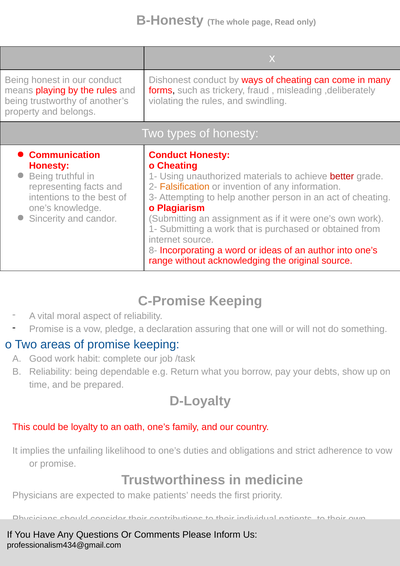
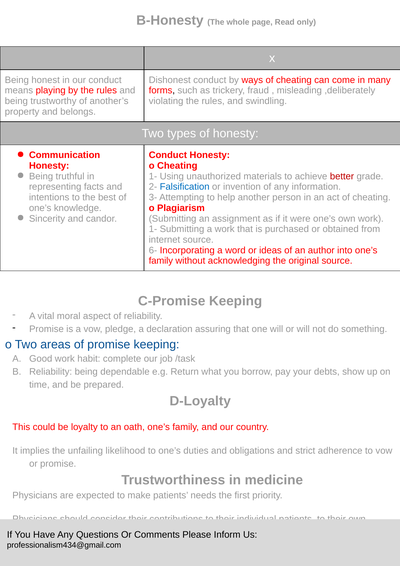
Falsification colour: orange -> blue
8-: 8- -> 6-
range at (161, 261): range -> family
